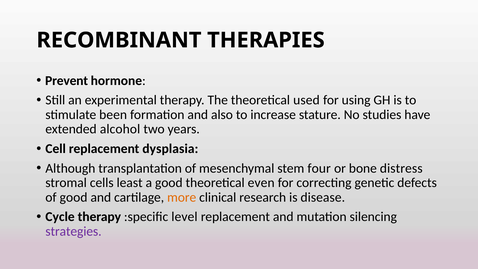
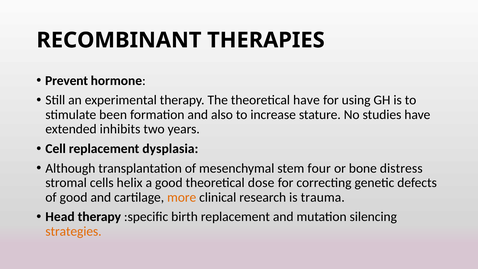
theoretical used: used -> have
alcohol: alcohol -> inhibits
least: least -> helix
even: even -> dose
disease: disease -> trauma
Cycle: Cycle -> Head
level: level -> birth
strategies colour: purple -> orange
